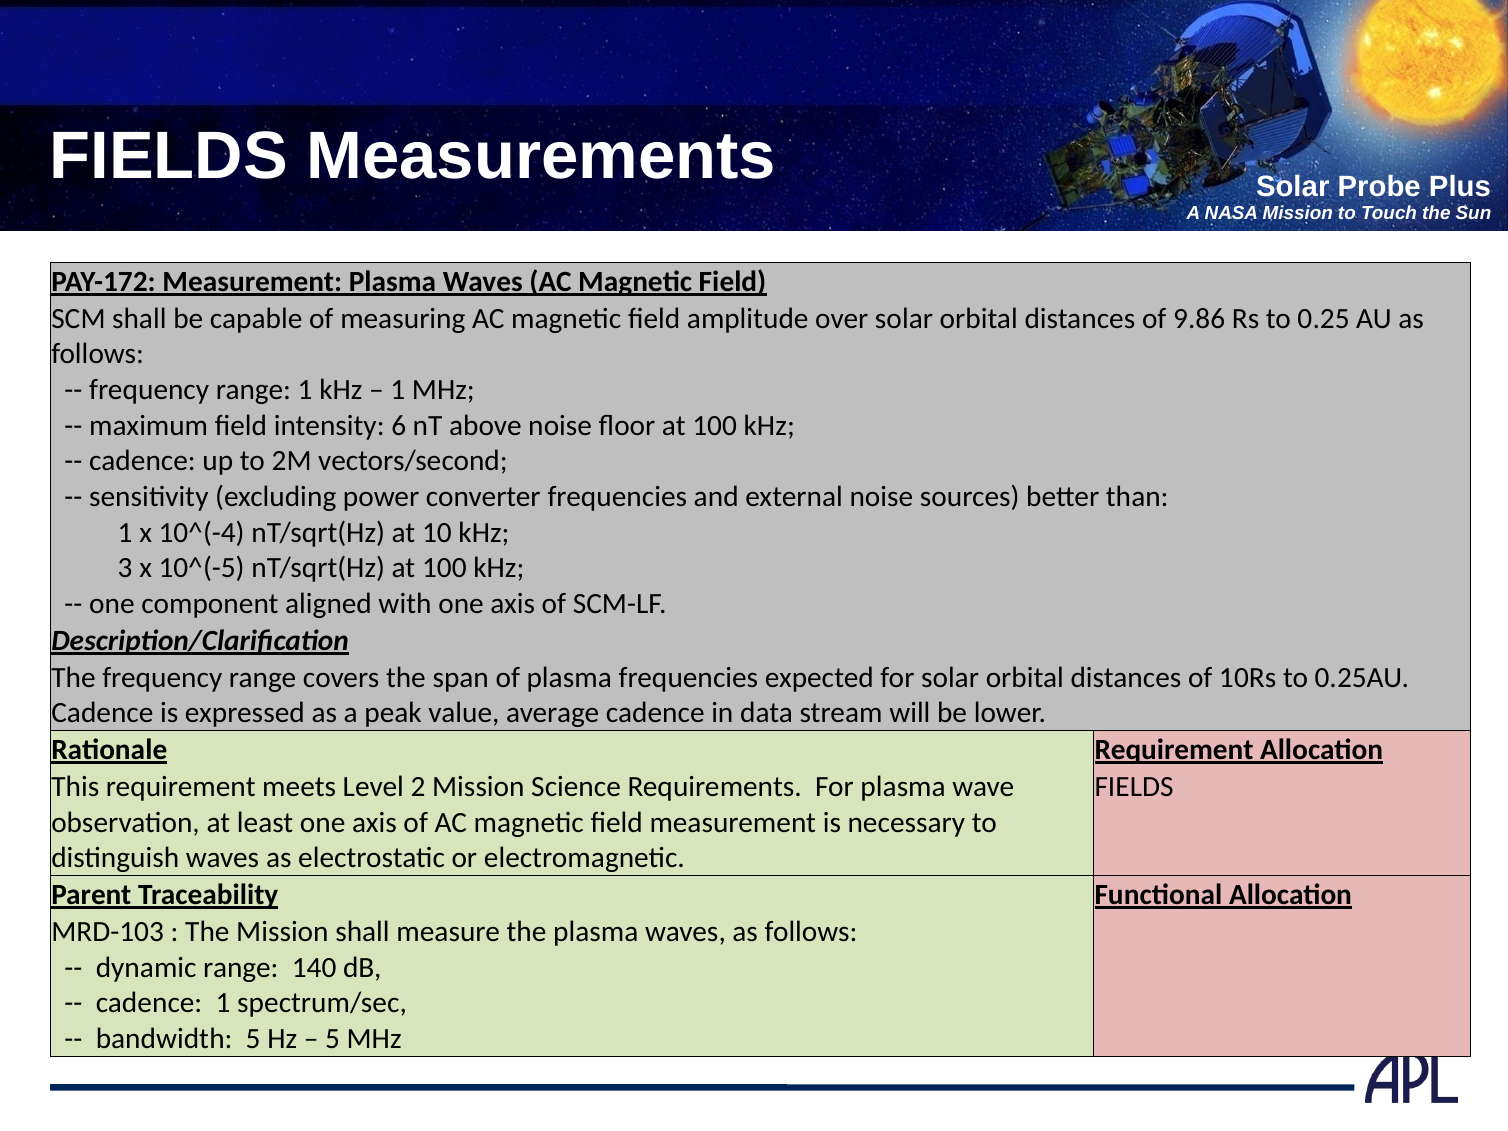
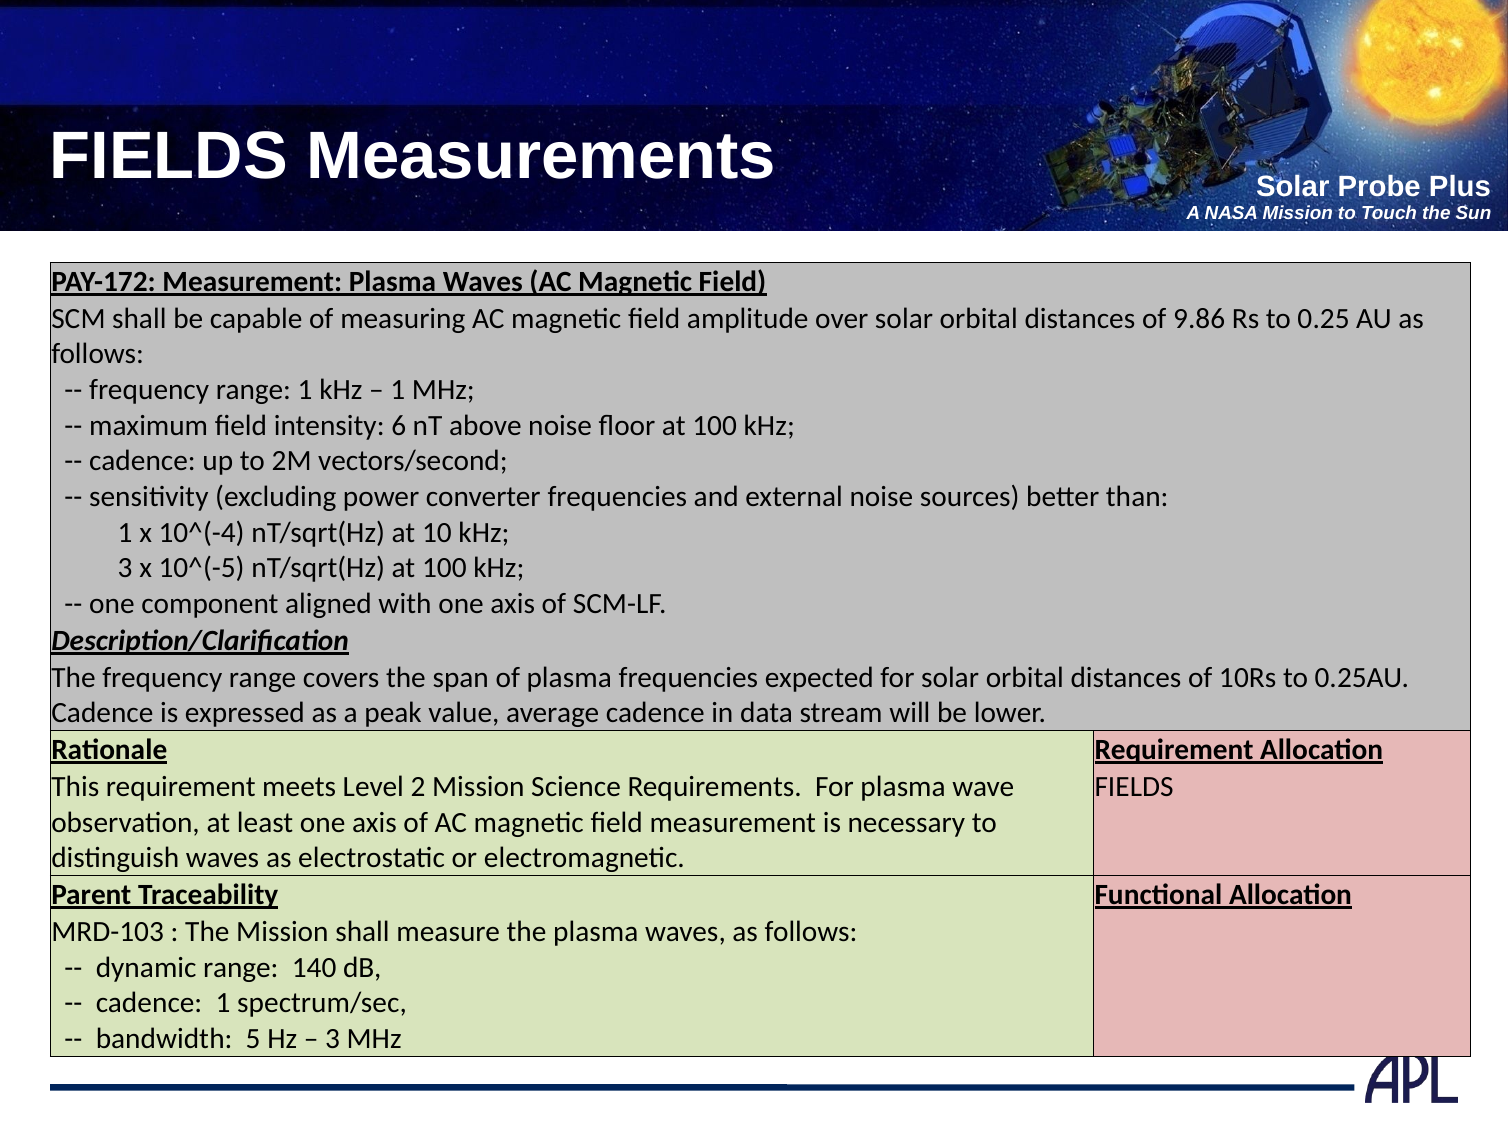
5 at (332, 1039): 5 -> 3
